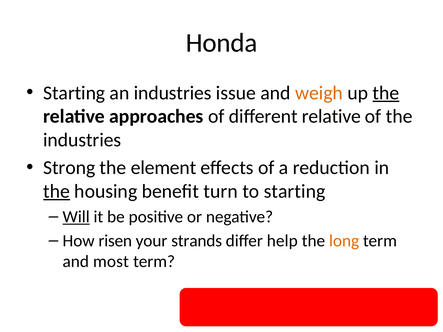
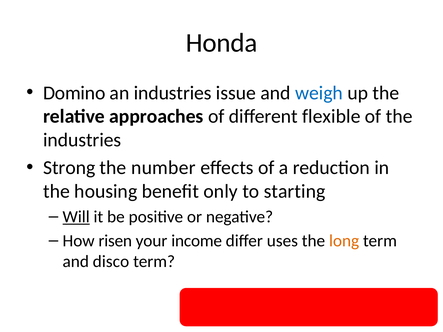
Starting at (74, 93): Starting -> Domino
weigh colour: orange -> blue
the at (386, 93) underline: present -> none
different relative: relative -> flexible
element: element -> number
the at (57, 191) underline: present -> none
turn: turn -> only
strands: strands -> income
help: help -> uses
most: most -> disco
